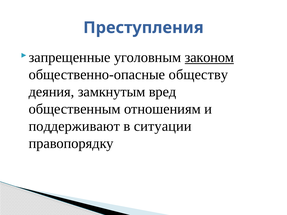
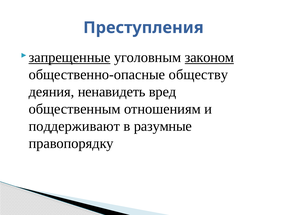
запрещенные underline: none -> present
замкнутым: замкнутым -> ненавидеть
ситуации: ситуации -> разумные
